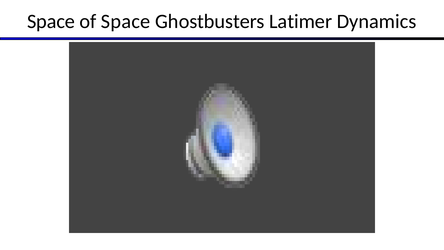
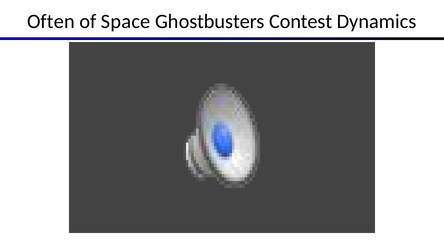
Space at (51, 21): Space -> Often
Latimer: Latimer -> Contest
